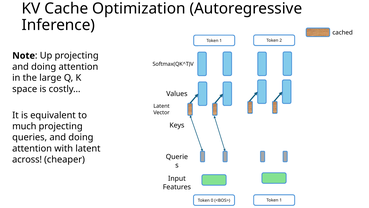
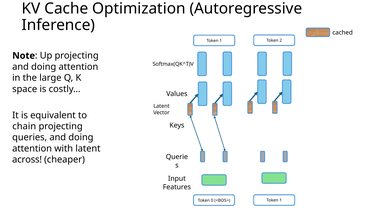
much: much -> chain
